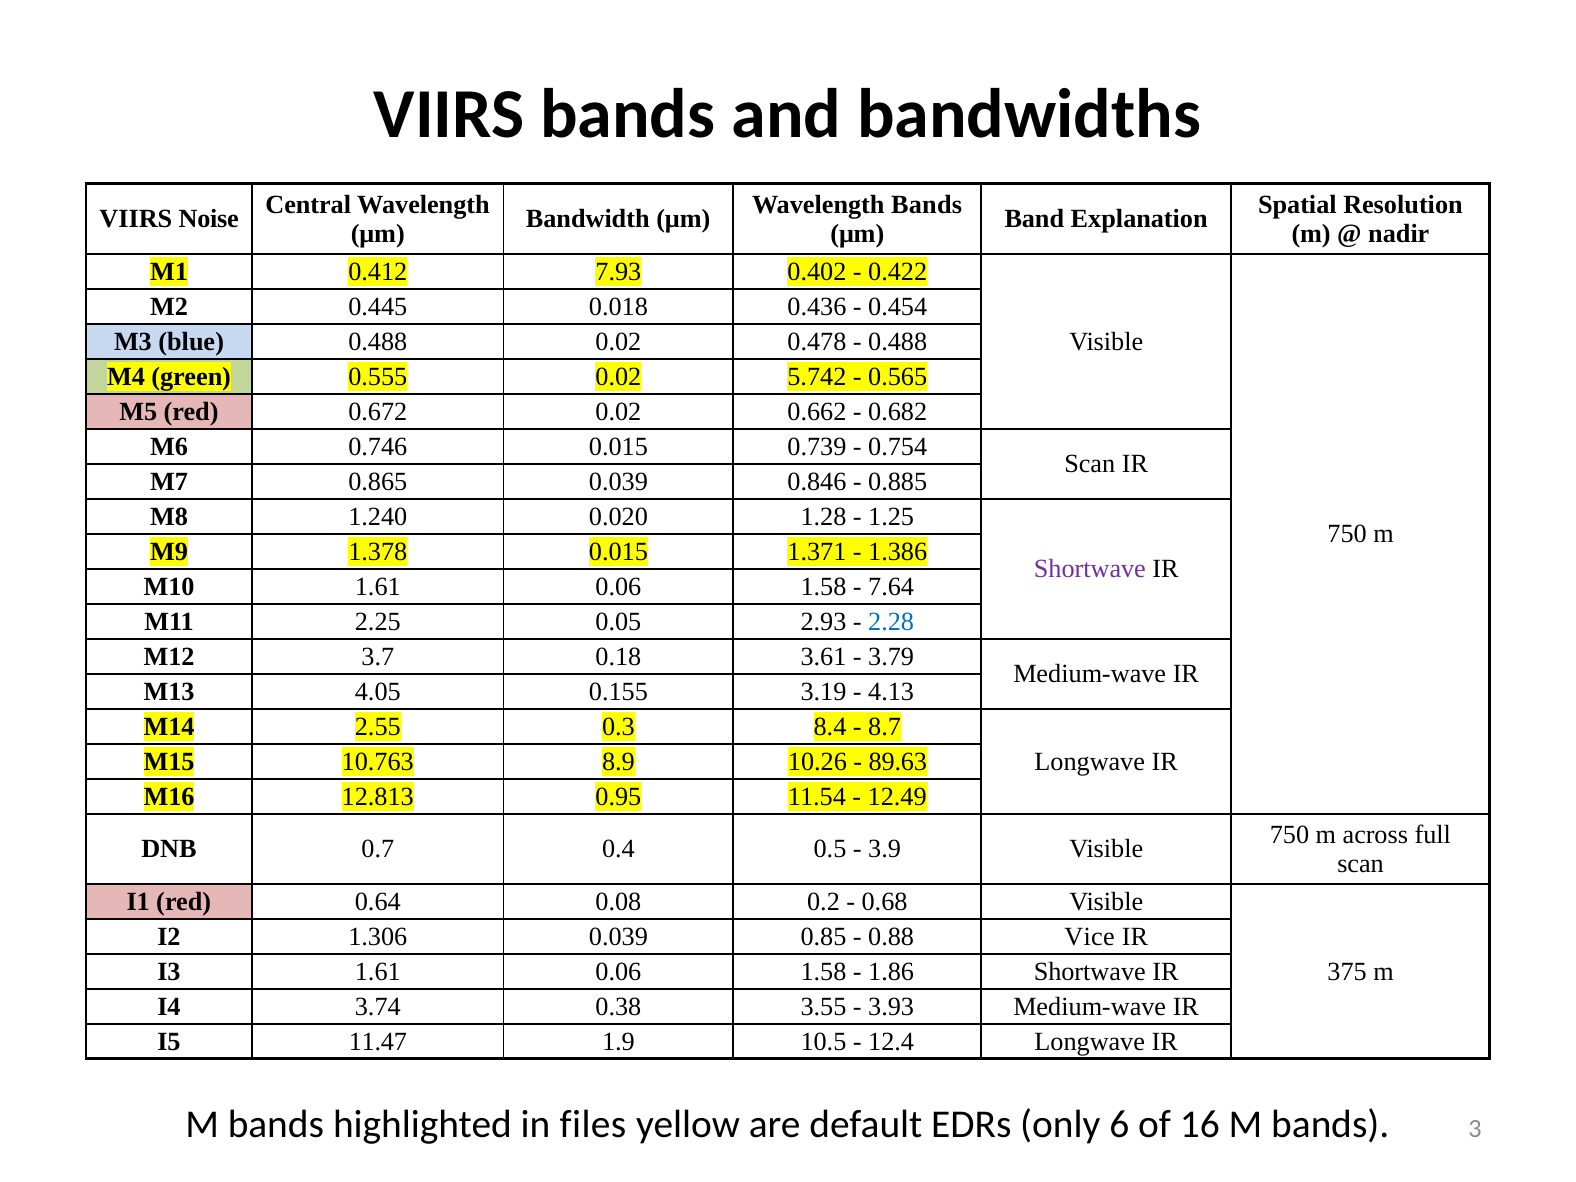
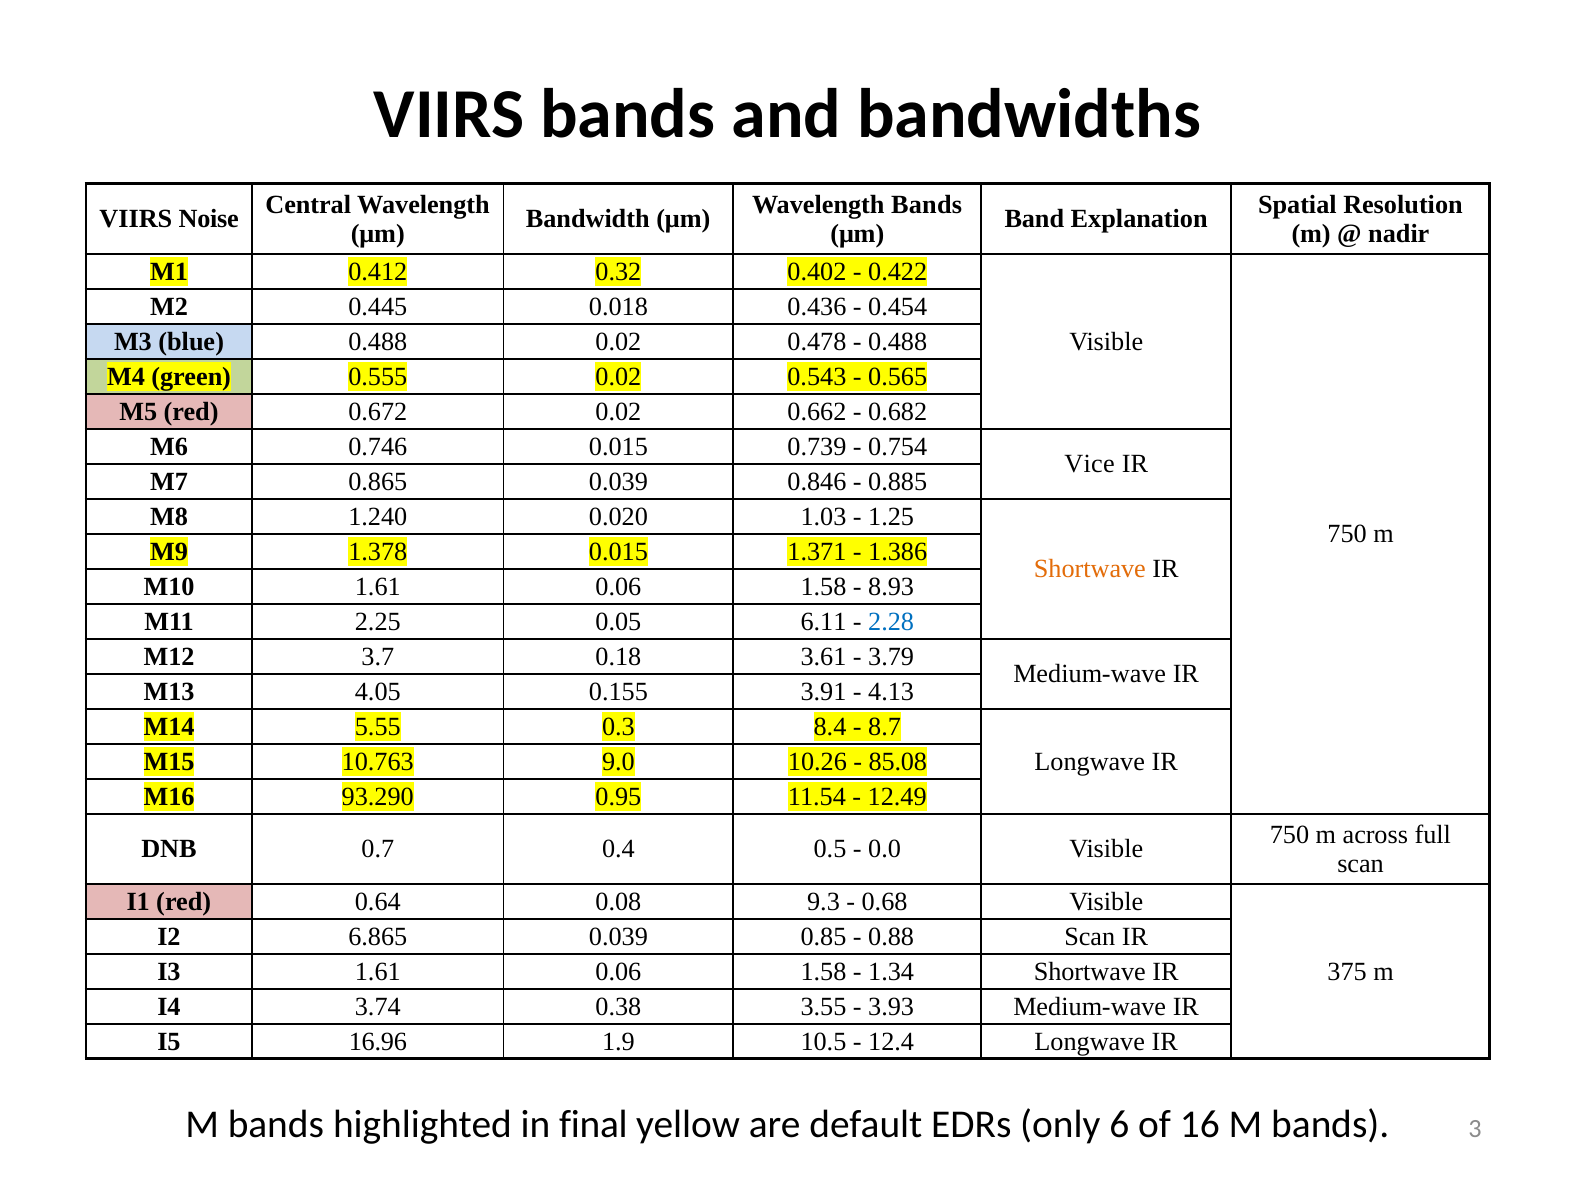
7.93: 7.93 -> 0.32
5.742: 5.742 -> 0.543
Scan at (1090, 464): Scan -> Vice
1.28: 1.28 -> 1.03
Shortwave at (1090, 569) colour: purple -> orange
7.64: 7.64 -> 8.93
2.93: 2.93 -> 6.11
3.19: 3.19 -> 3.91
2.55: 2.55 -> 5.55
8.9: 8.9 -> 9.0
89.63: 89.63 -> 85.08
12.813: 12.813 -> 93.290
3.9: 3.9 -> 0.0
0.2: 0.2 -> 9.3
1.306: 1.306 -> 6.865
0.88 Vice: Vice -> Scan
1.86: 1.86 -> 1.34
11.47: 11.47 -> 16.96
files: files -> final
